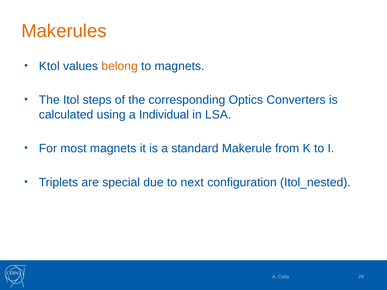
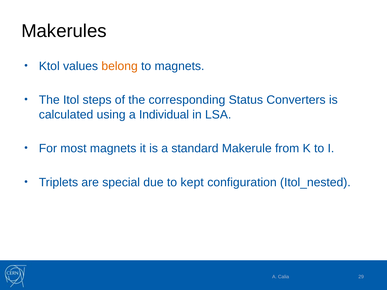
Makerules colour: orange -> black
Optics: Optics -> Status
next: next -> kept
